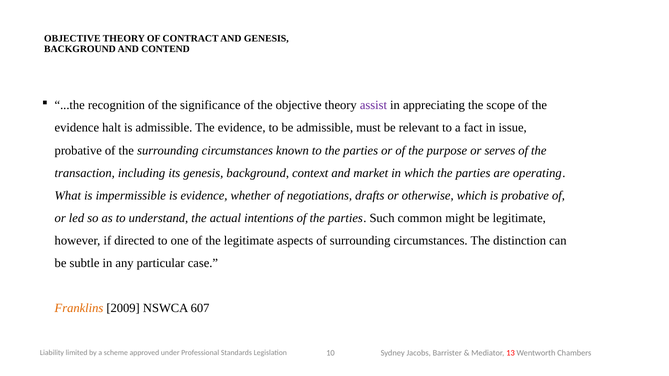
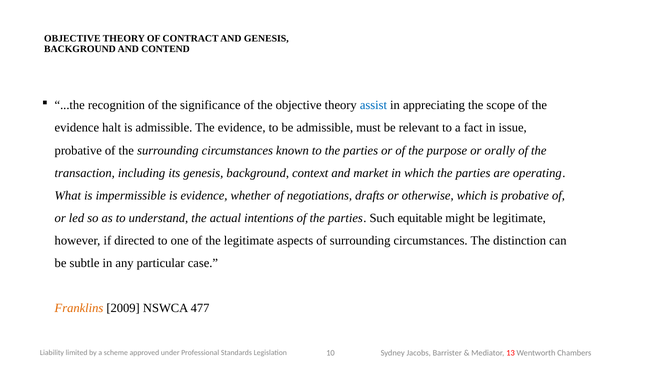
assist colour: purple -> blue
serves: serves -> orally
common: common -> equitable
607: 607 -> 477
